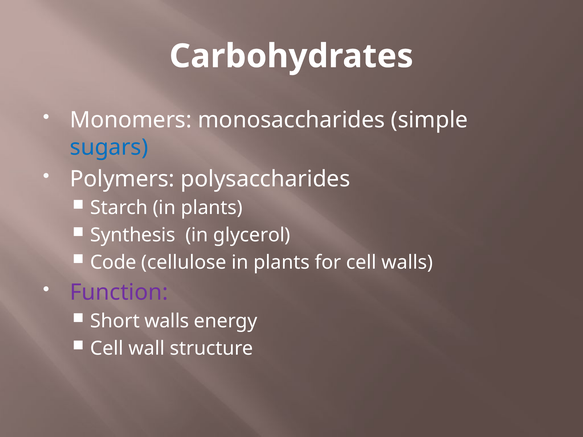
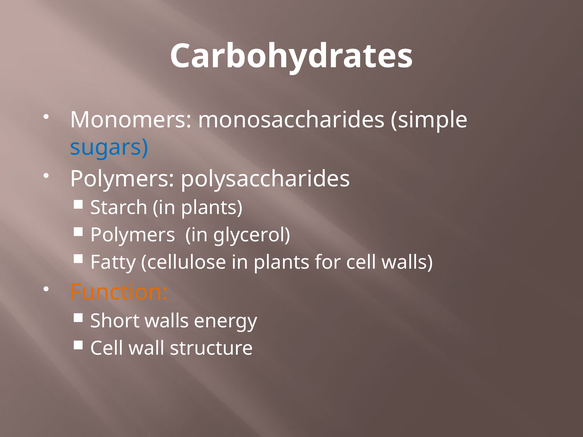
Synthesis at (133, 235): Synthesis -> Polymers
Code: Code -> Fatty
Function colour: purple -> orange
